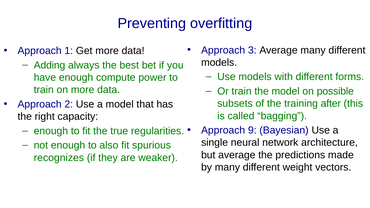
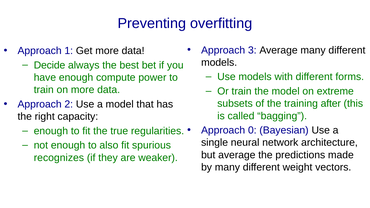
Adding: Adding -> Decide
possible: possible -> extreme
9: 9 -> 0
